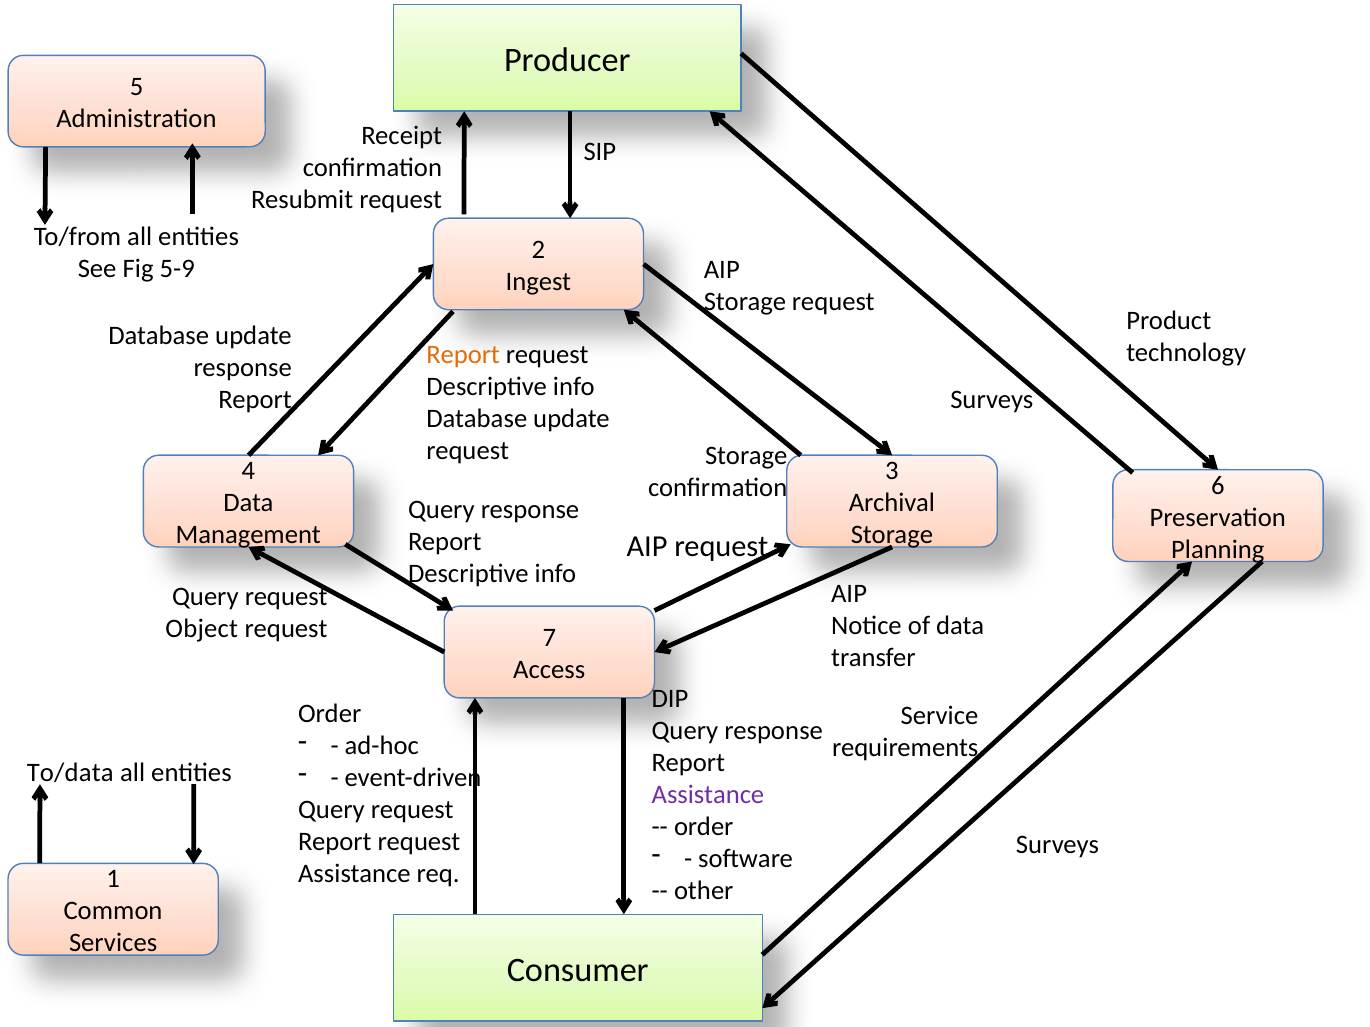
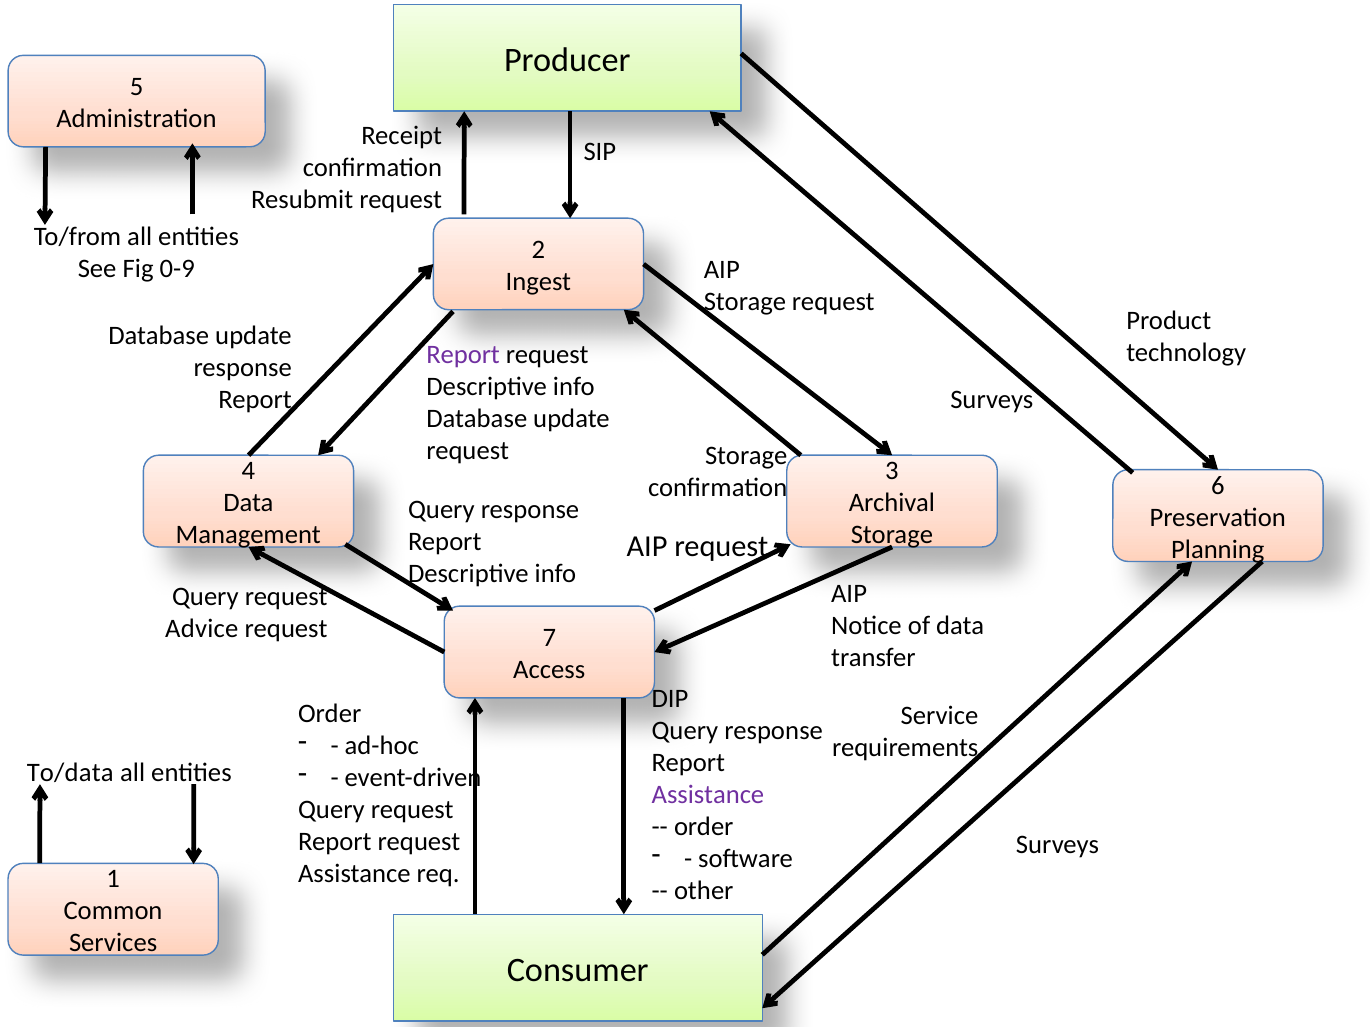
5-9: 5-9 -> 0-9
Report at (463, 355) colour: orange -> purple
Object: Object -> Advice
